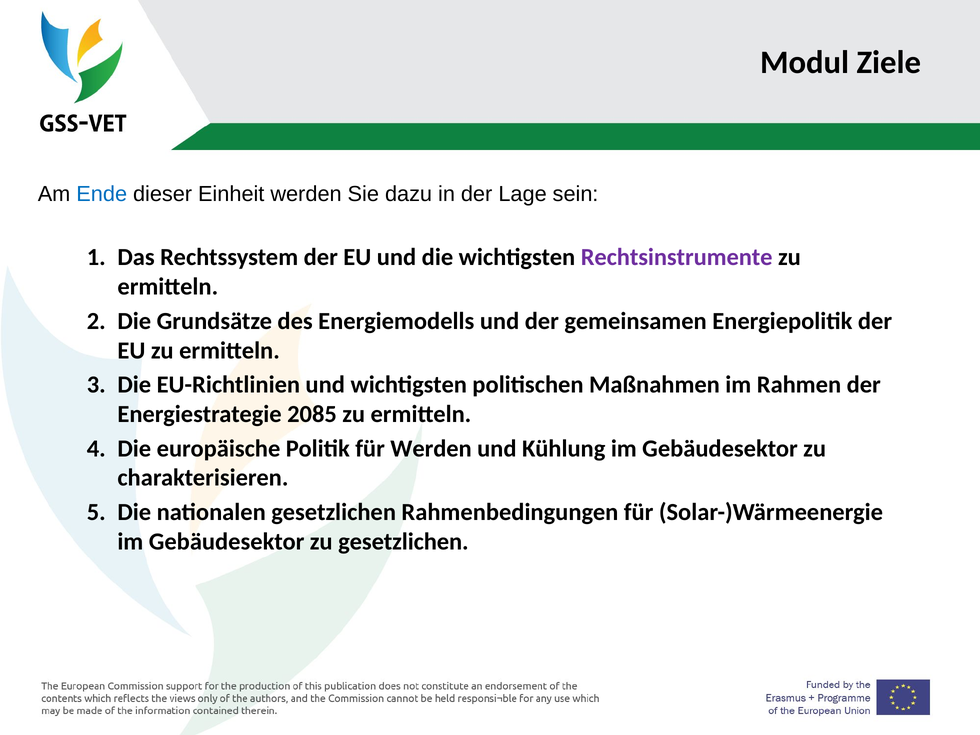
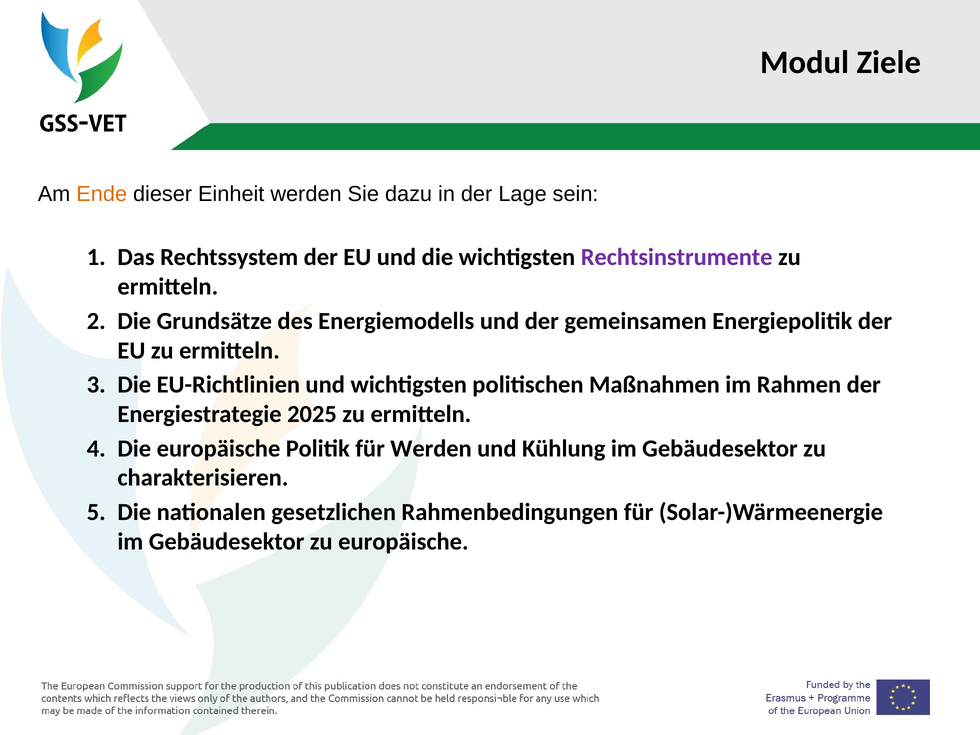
Ende colour: blue -> orange
2085: 2085 -> 2025
zu gesetzlichen: gesetzlichen -> europäische
